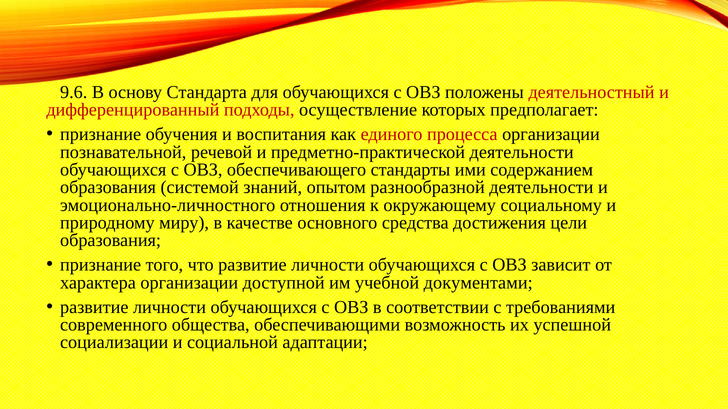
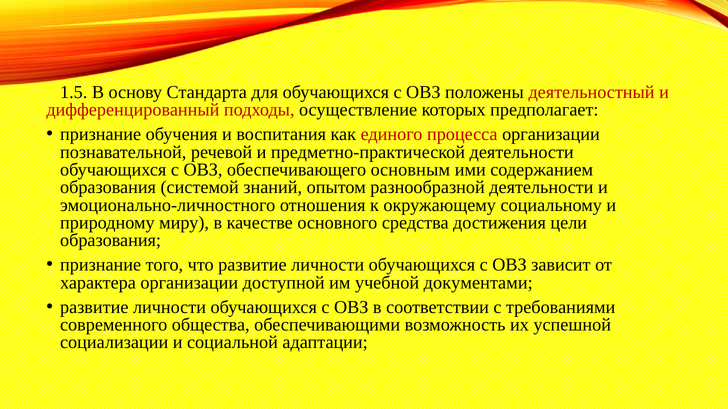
9.6: 9.6 -> 1.5
стандарты: стандарты -> основным
